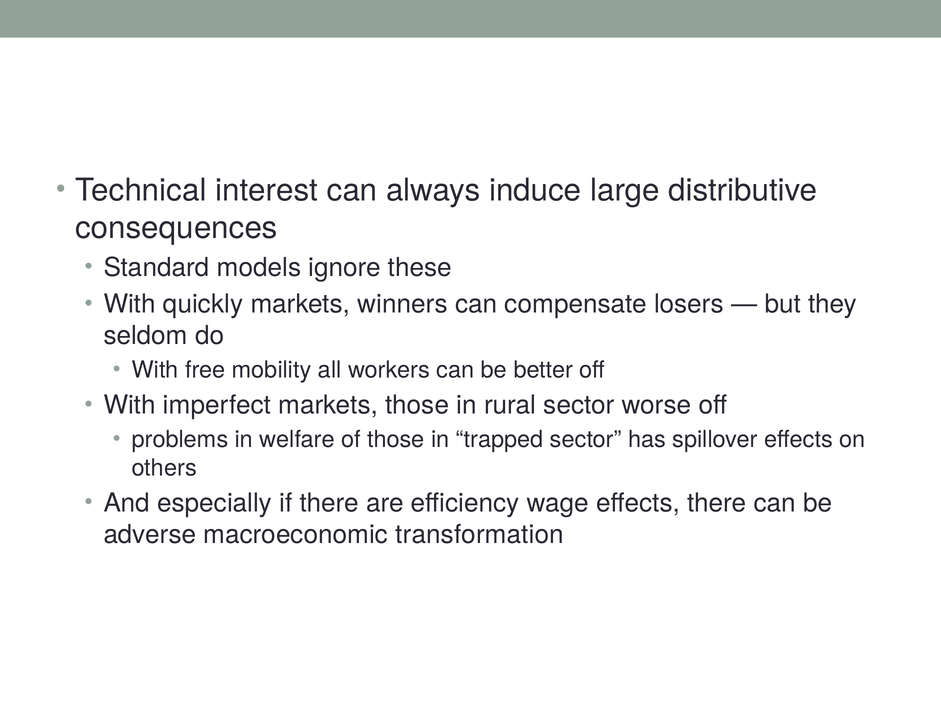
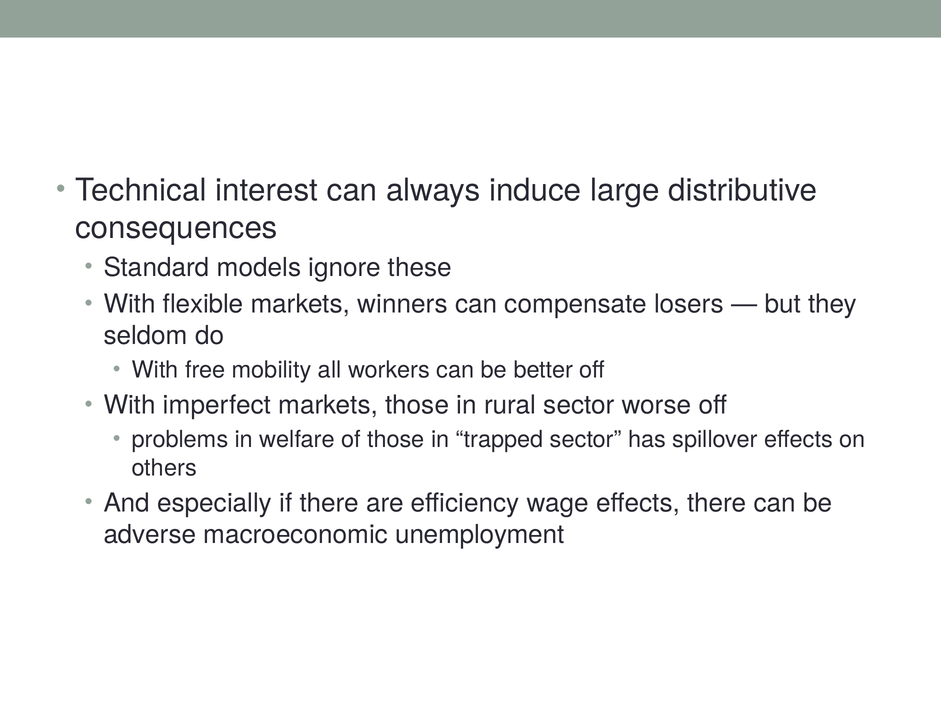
quickly: quickly -> flexible
transformation: transformation -> unemployment
